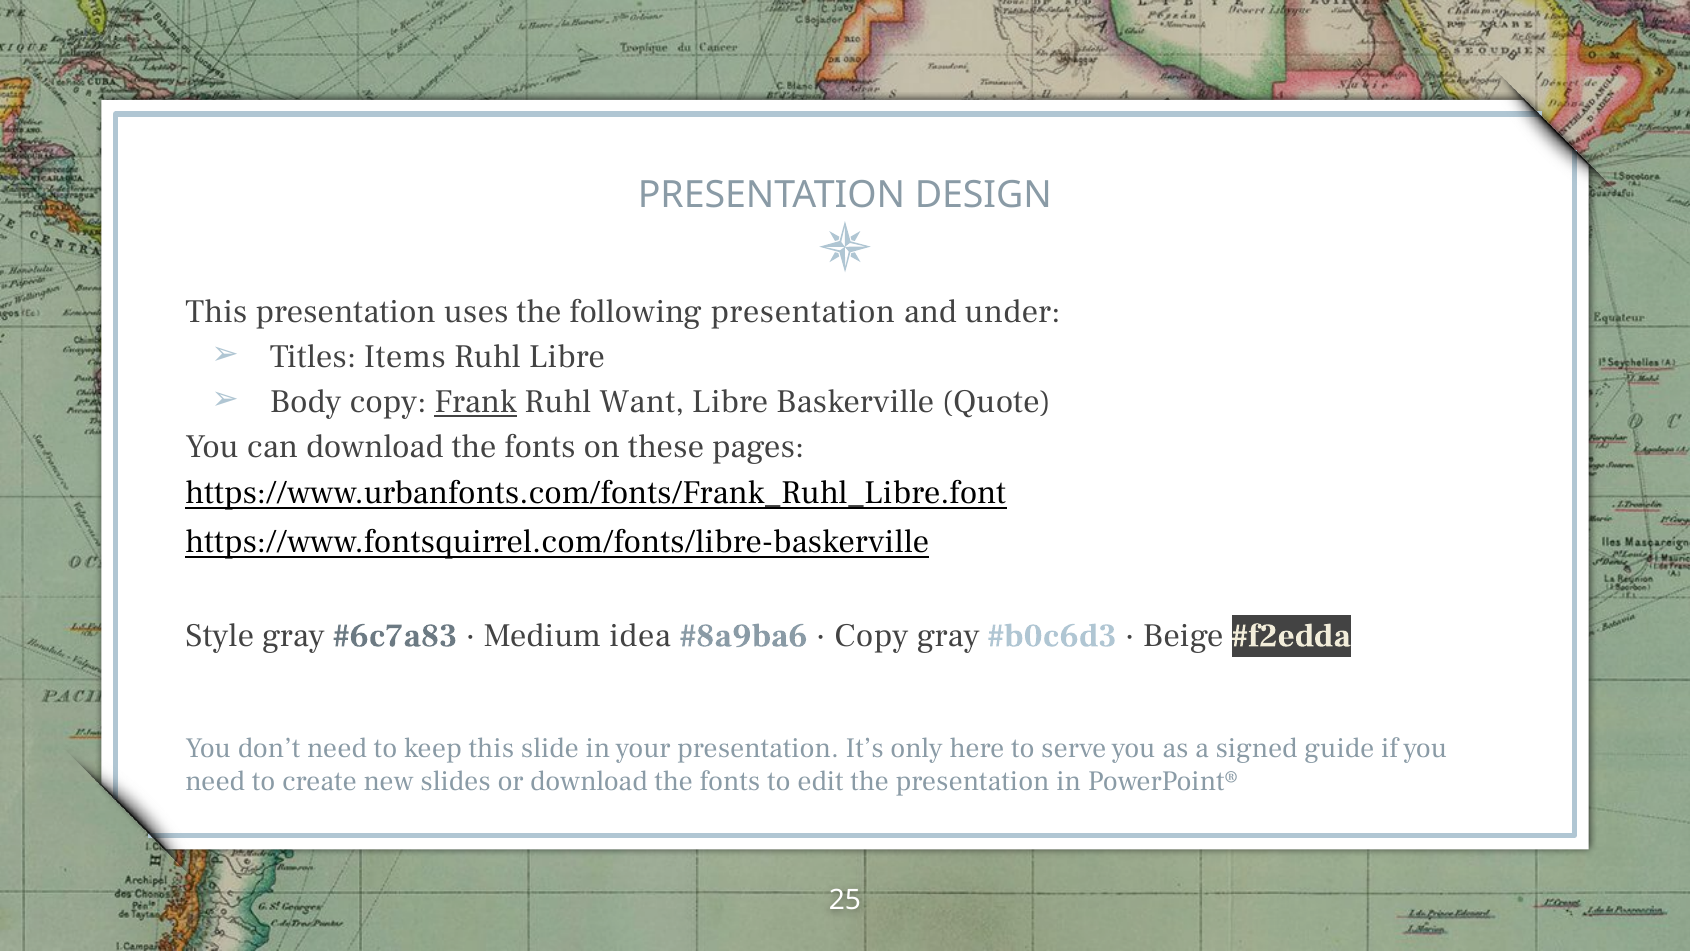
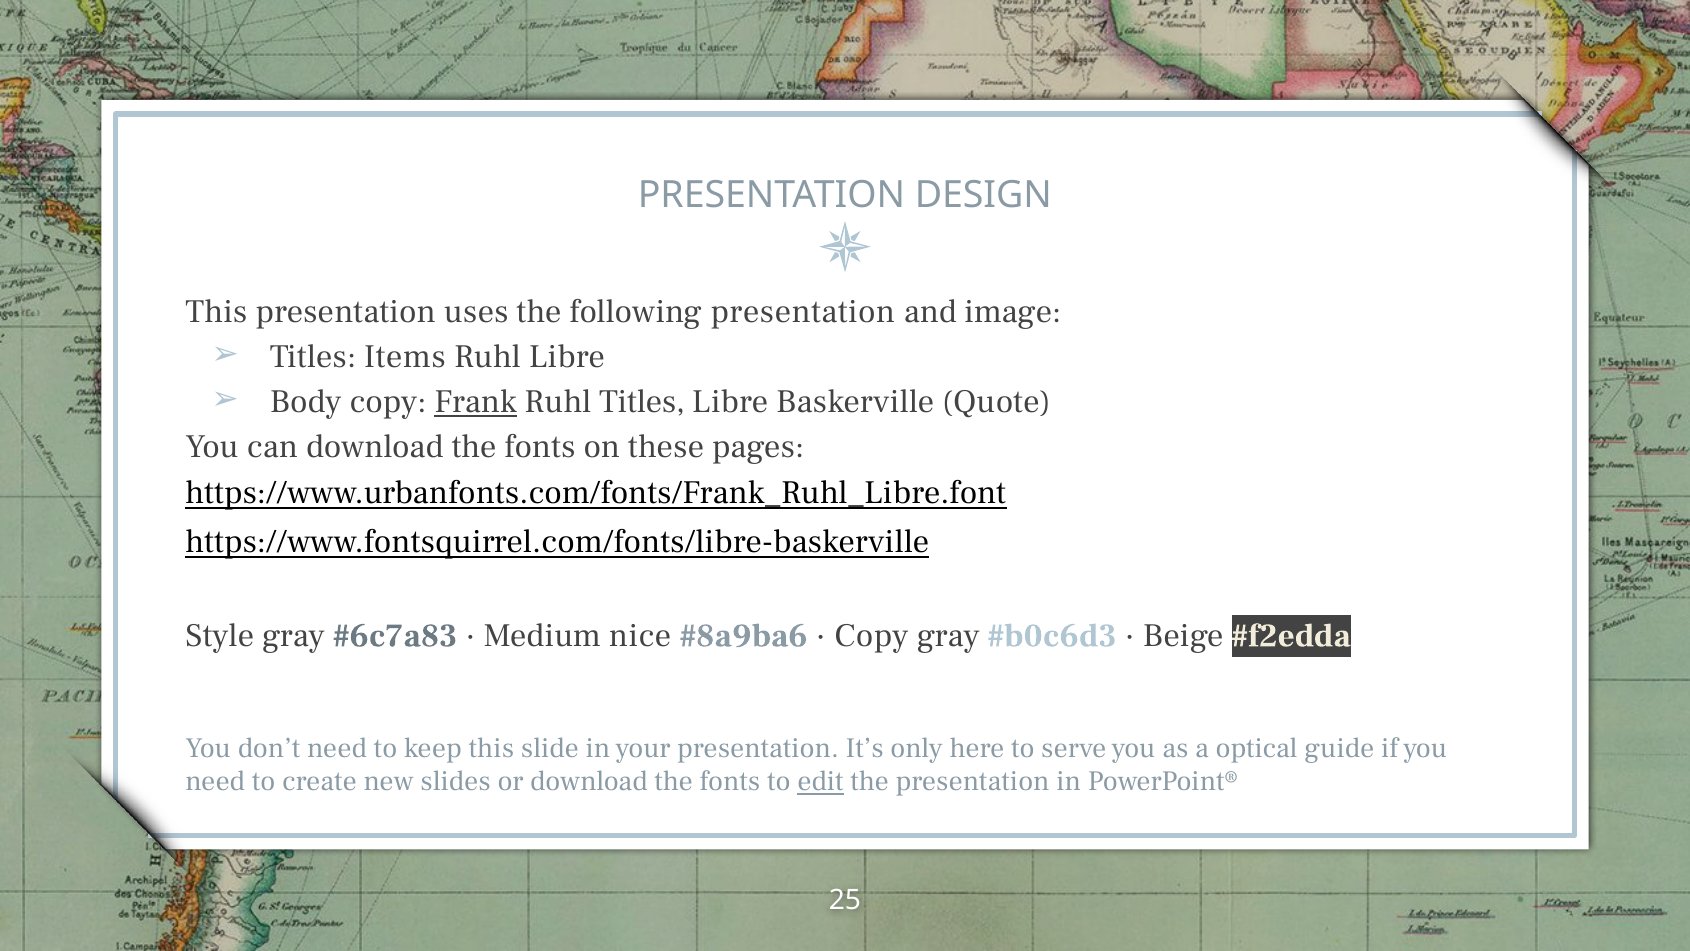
under: under -> image
Ruhl Want: Want -> Titles
idea: idea -> nice
signed: signed -> optical
edit underline: none -> present
